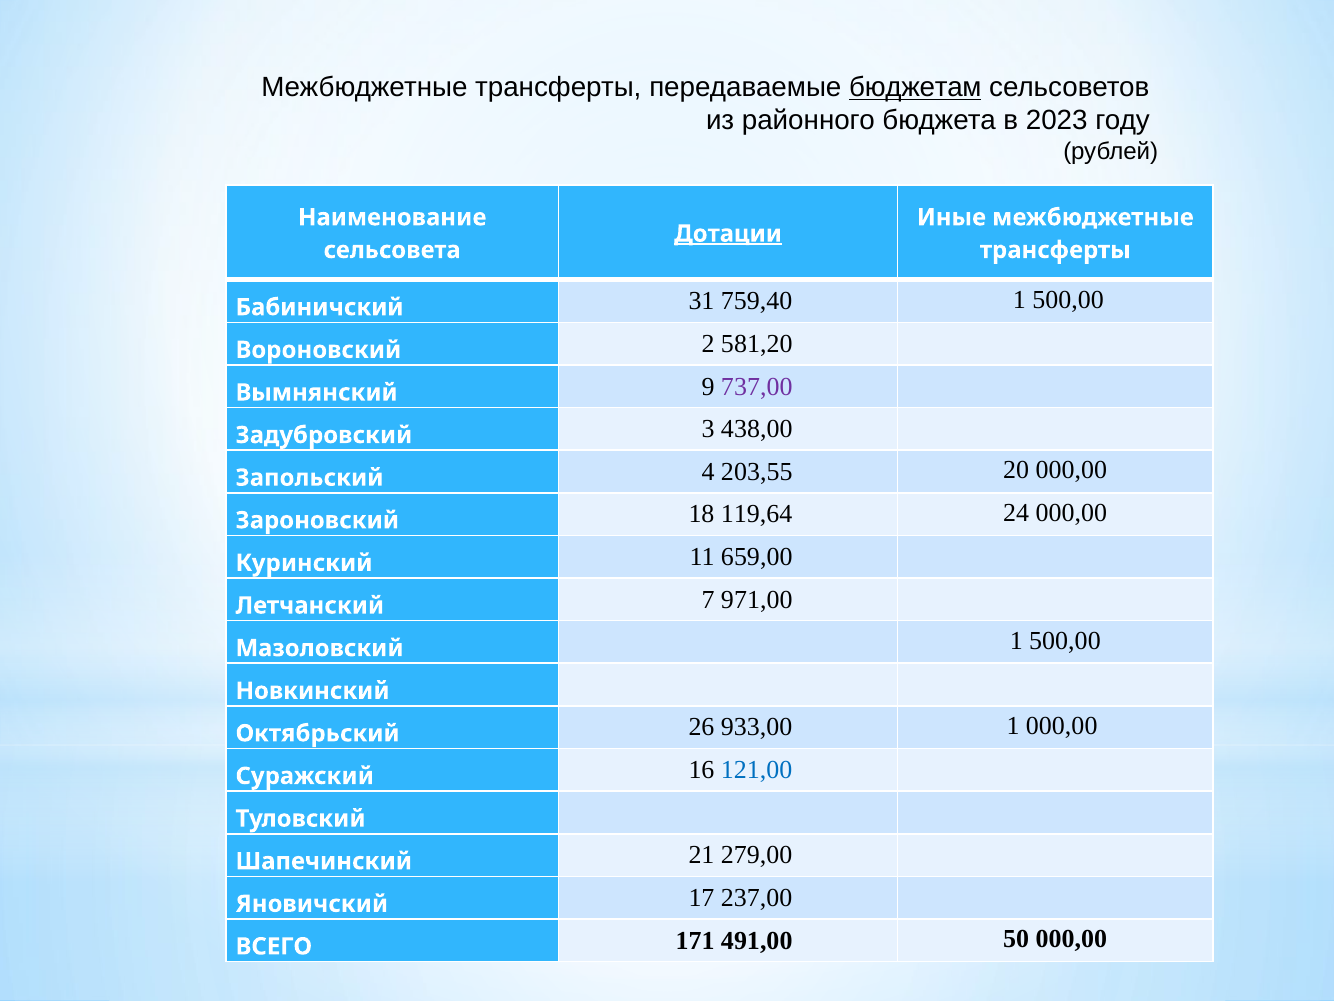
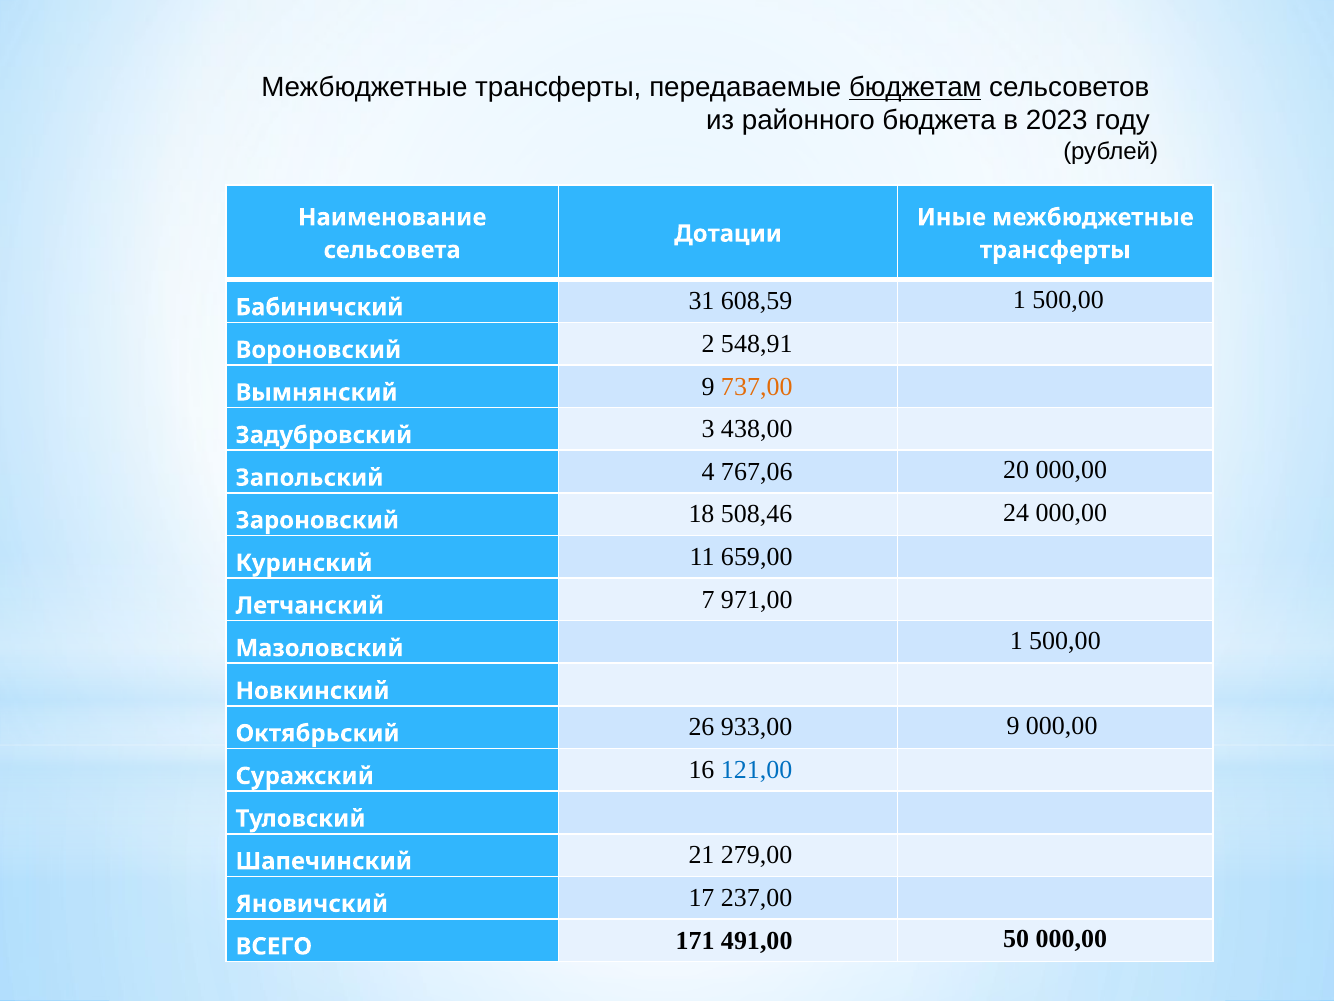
Дотации underline: present -> none
759,40: 759,40 -> 608,59
581,20: 581,20 -> 548,91
737,00 colour: purple -> orange
203,55: 203,55 -> 767,06
119,64: 119,64 -> 508,46
933,00 1: 1 -> 9
